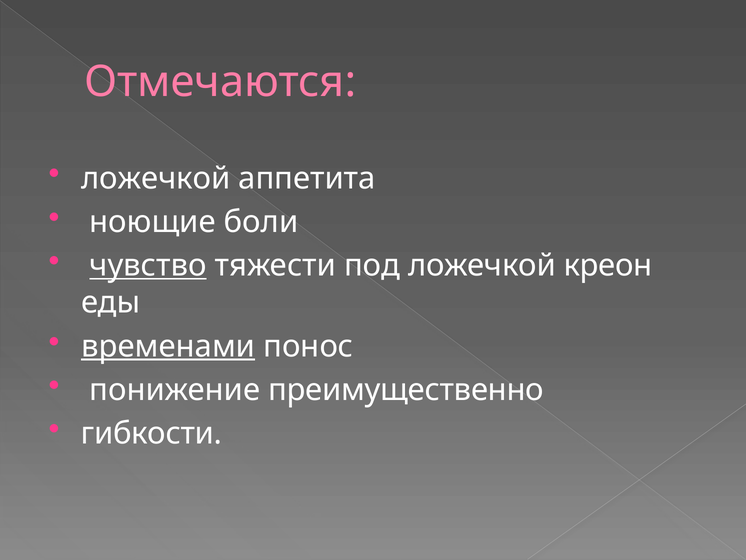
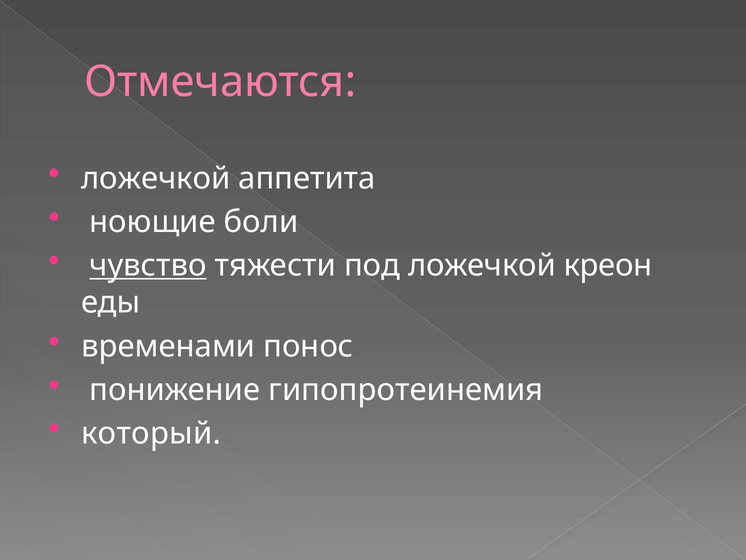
временами underline: present -> none
преимущественно: преимущественно -> гипопротеинемия
гибкости: гибкости -> который
